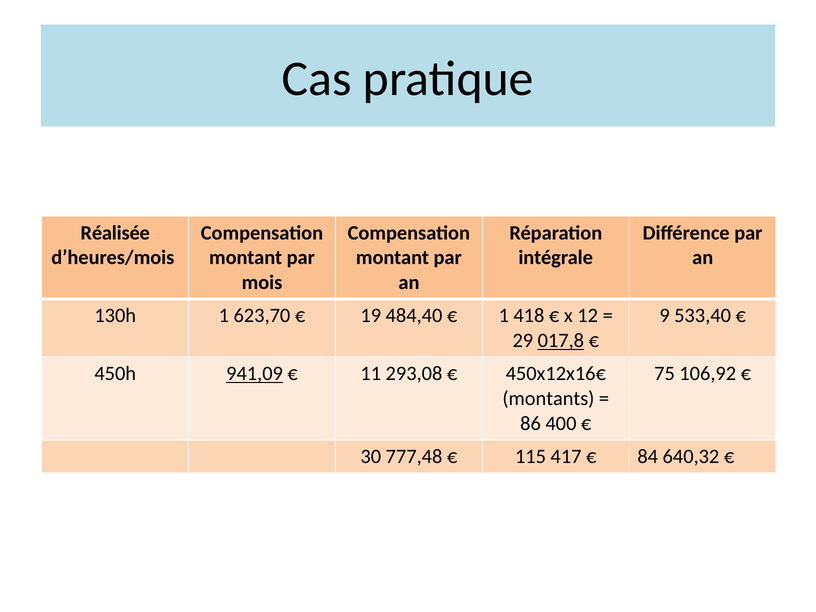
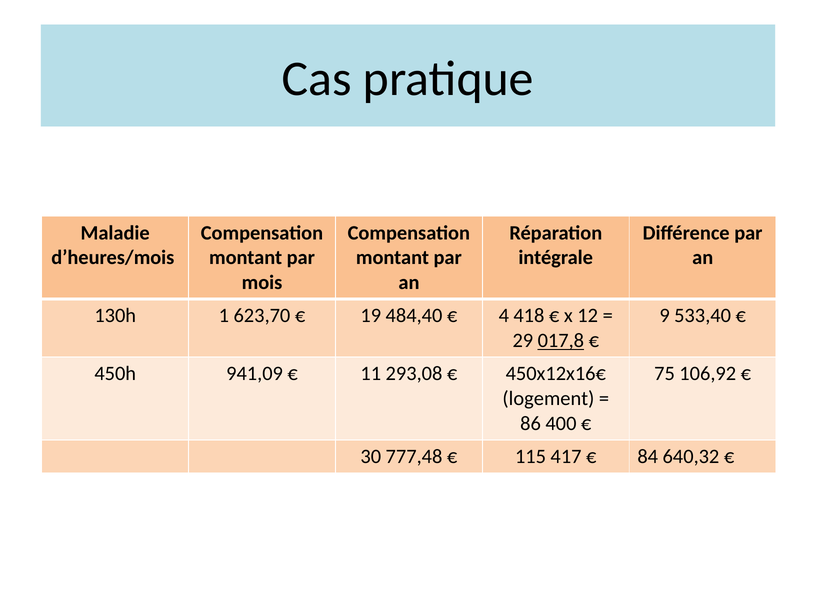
Réalisée: Réalisée -> Maladie
1 at (504, 316): 1 -> 4
941,09 underline: present -> none
montants: montants -> logement
